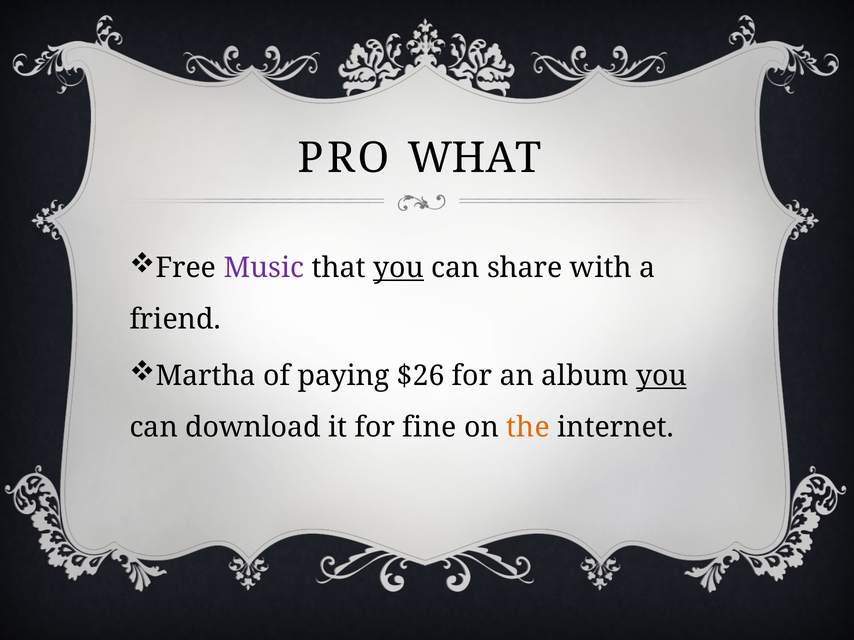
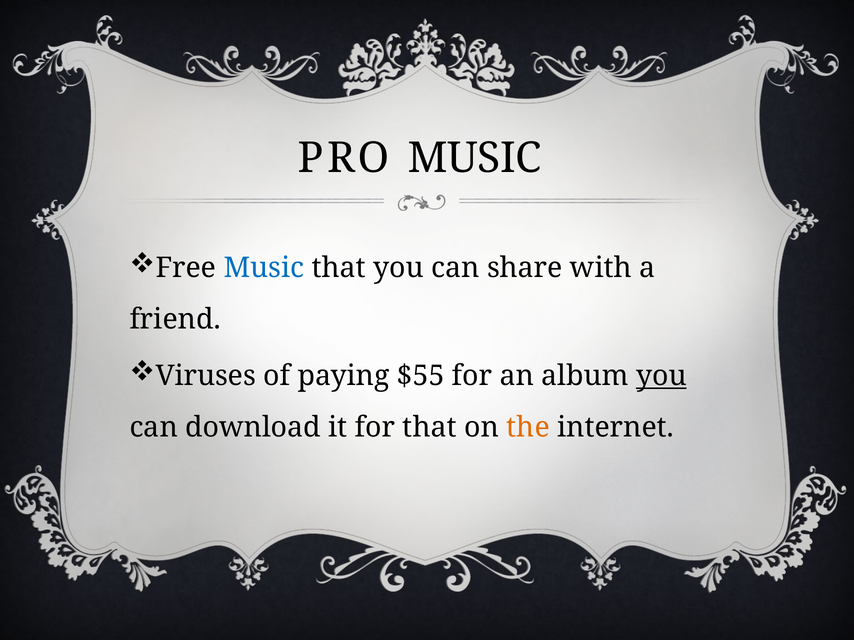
PRO WHAT: WHAT -> MUSIC
Music at (264, 268) colour: purple -> blue
you at (398, 268) underline: present -> none
Martha: Martha -> Viruses
$26: $26 -> $55
for fine: fine -> that
